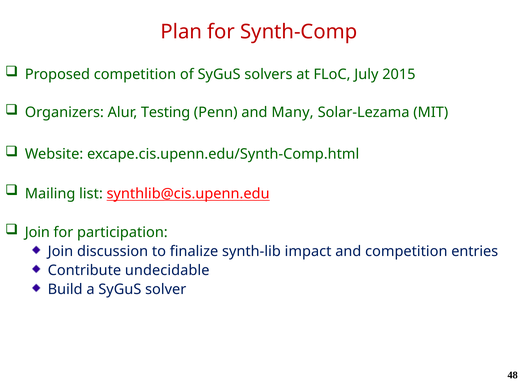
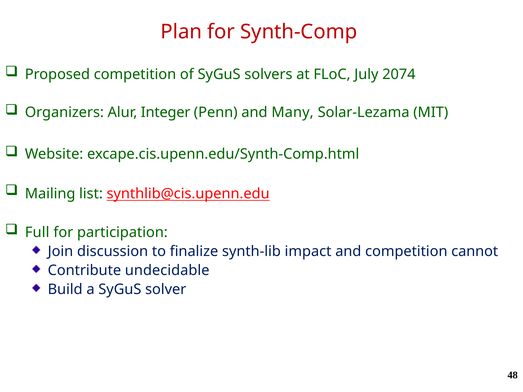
2015: 2015 -> 2074
Testing: Testing -> Integer
Join at (37, 232): Join -> Full
entries: entries -> cannot
